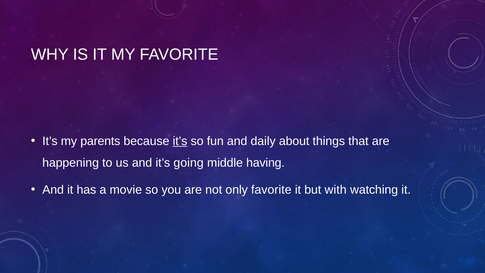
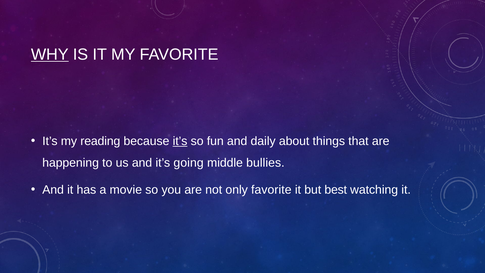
WHY underline: none -> present
parents: parents -> reading
having: having -> bullies
with: with -> best
